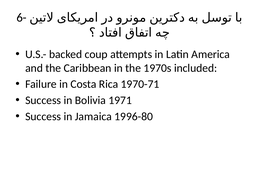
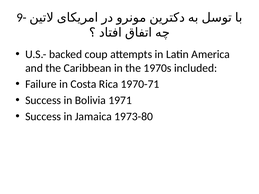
6-: 6- -> 9-
1996-80: 1996-80 -> 1973-80
